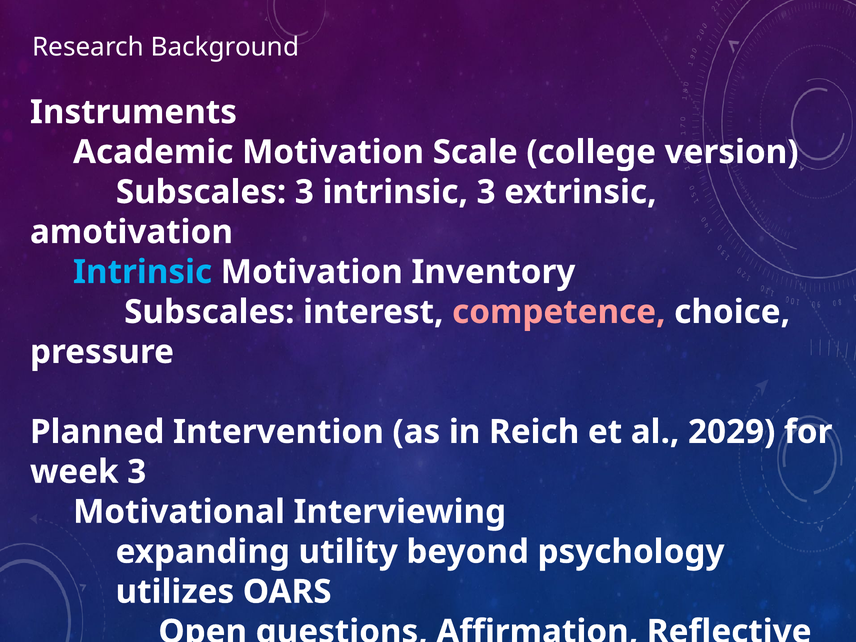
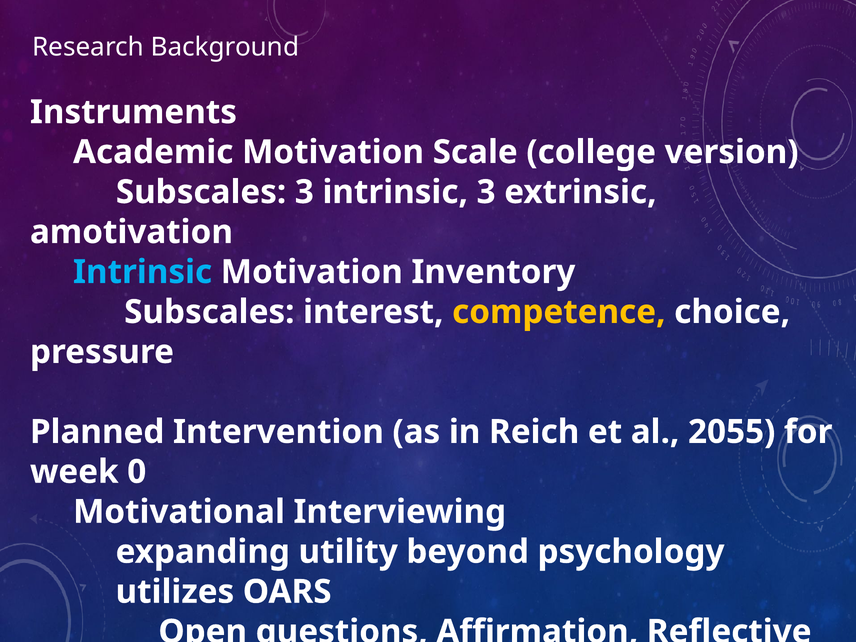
competence colour: pink -> yellow
2029: 2029 -> 2055
week 3: 3 -> 0
